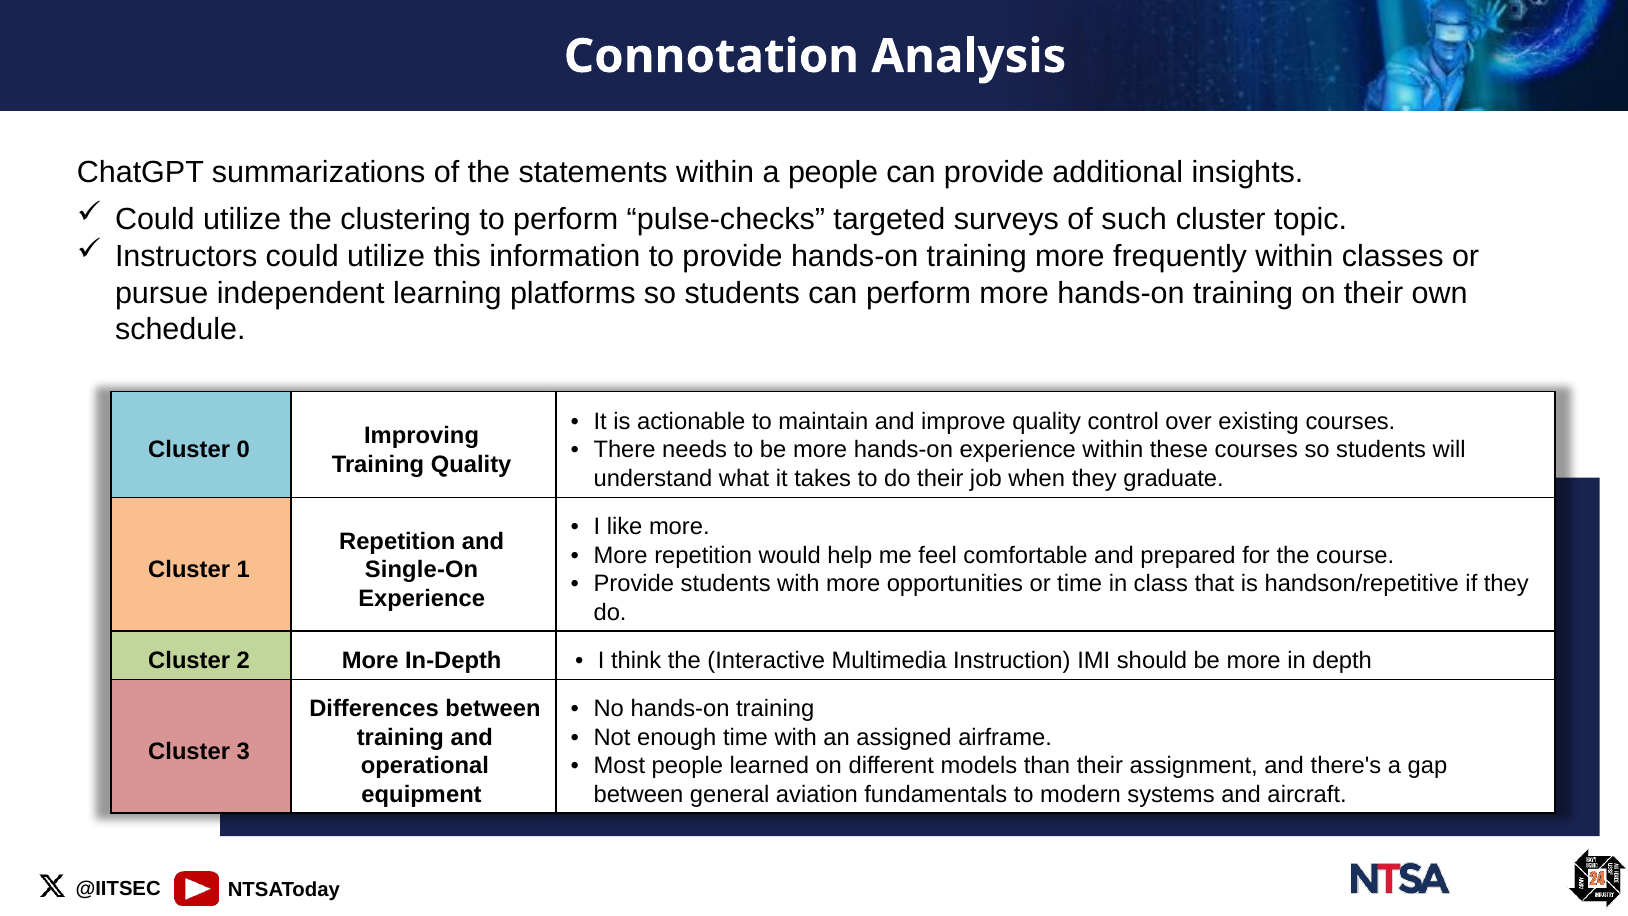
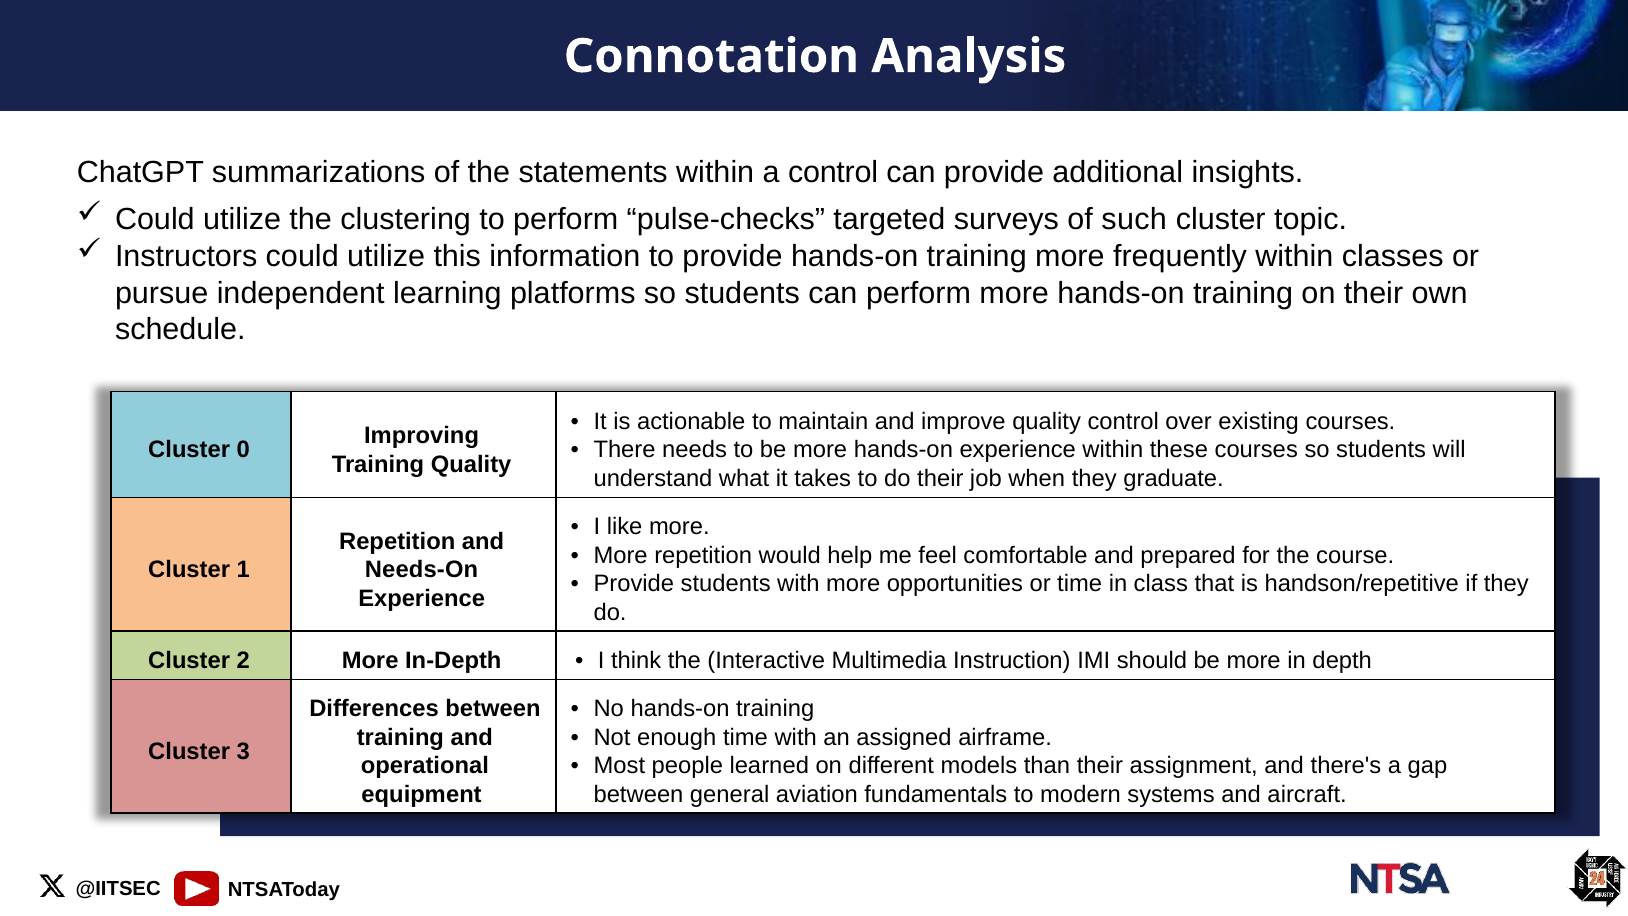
a people: people -> control
Single-On: Single-On -> Needs-On
